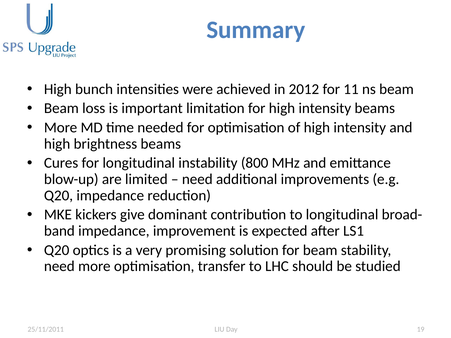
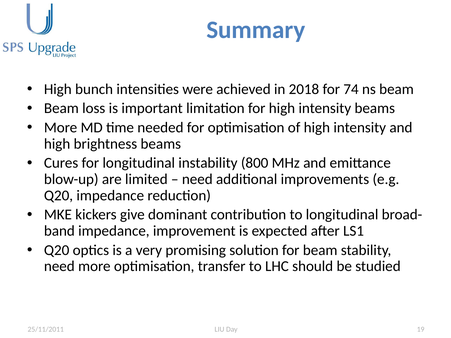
2012: 2012 -> 2018
11: 11 -> 74
